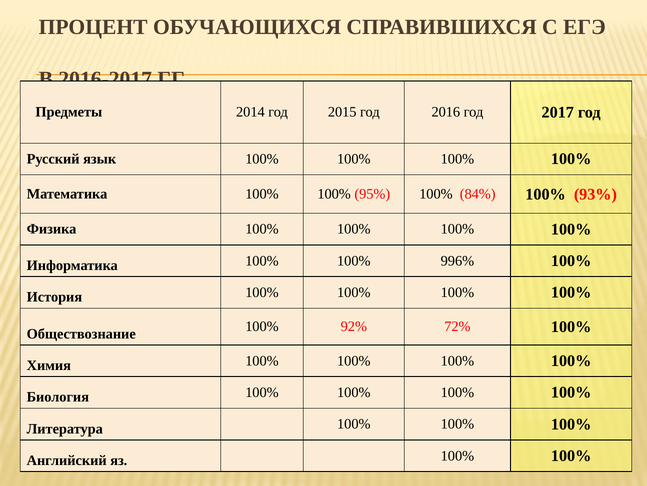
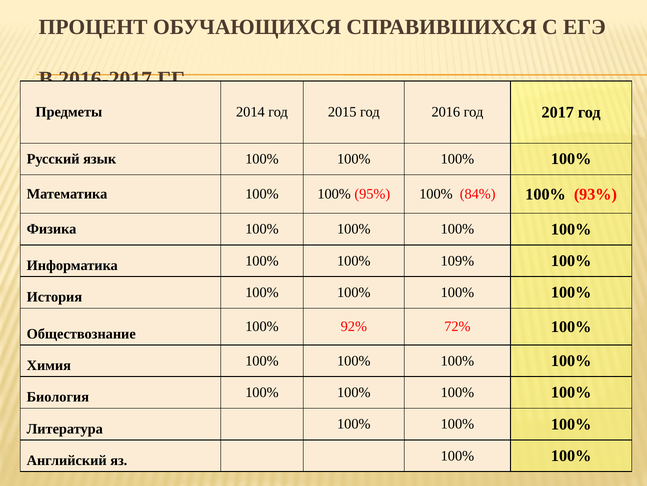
996%: 996% -> 109%
